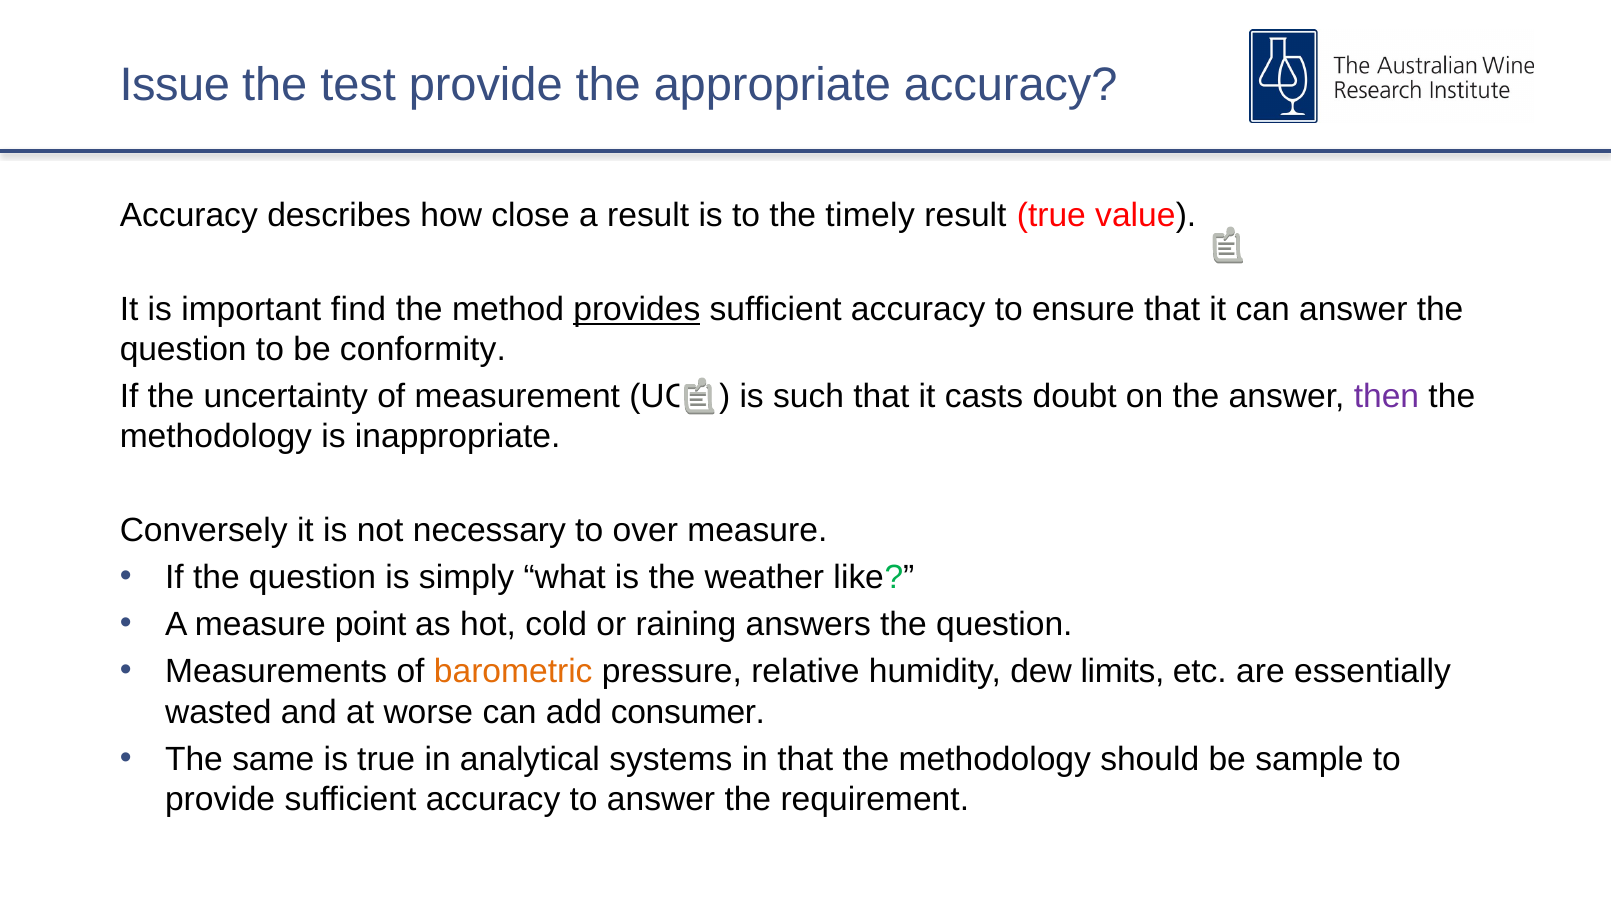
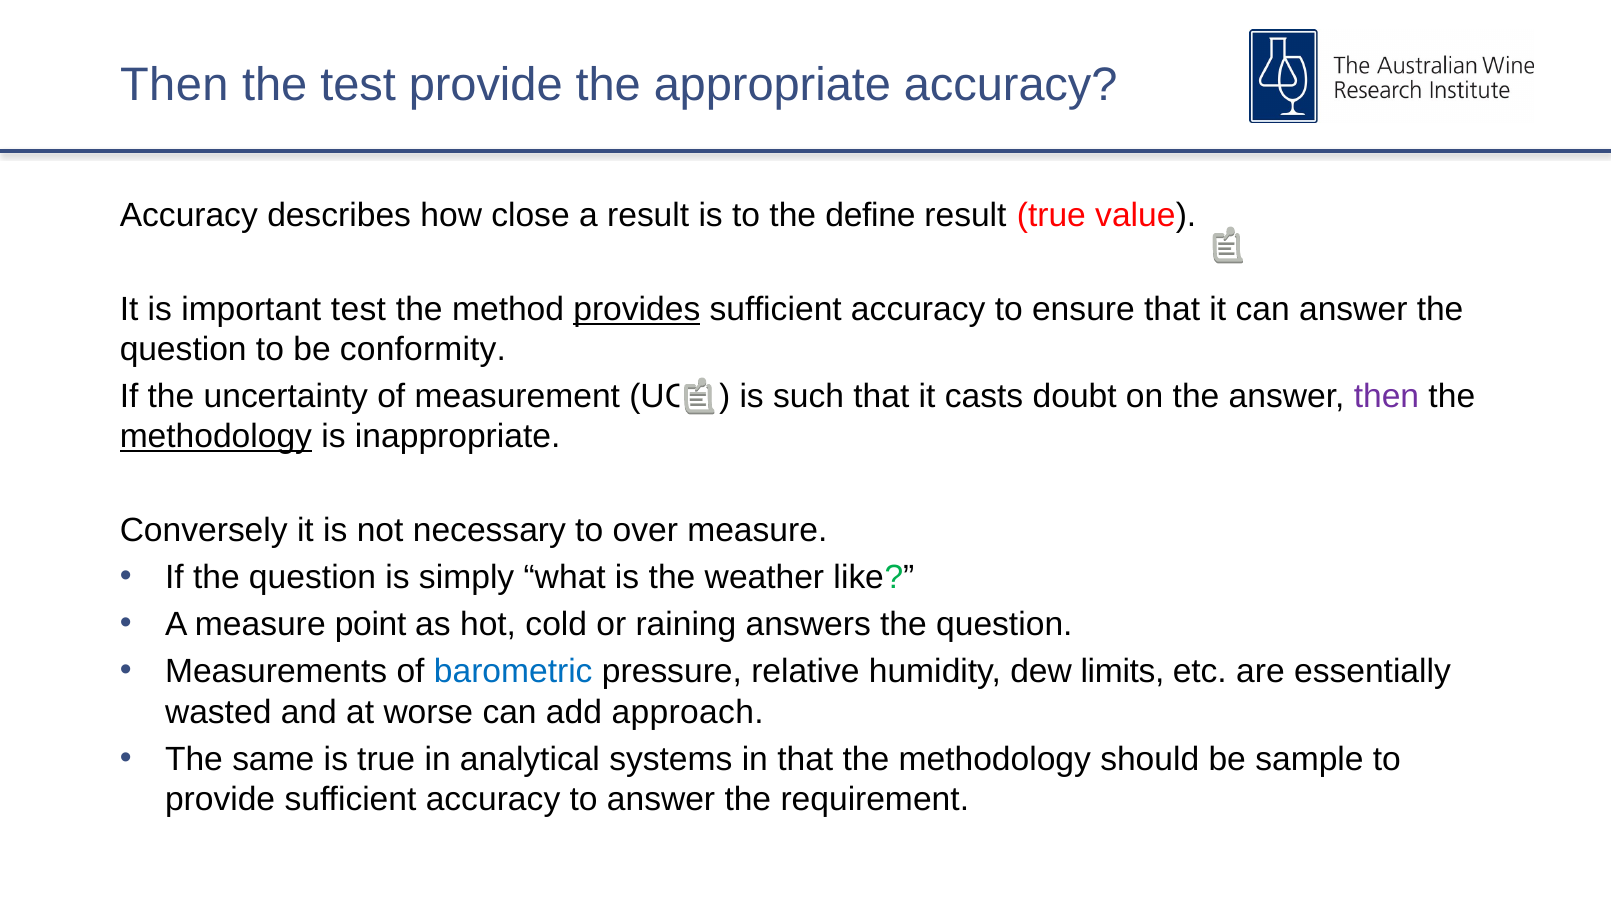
Issue at (175, 85): Issue -> Then
timely: timely -> define
important find: find -> test
methodology at (216, 437) underline: none -> present
barometric colour: orange -> blue
consumer: consumer -> approach
